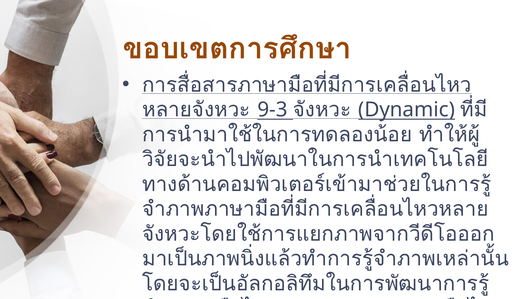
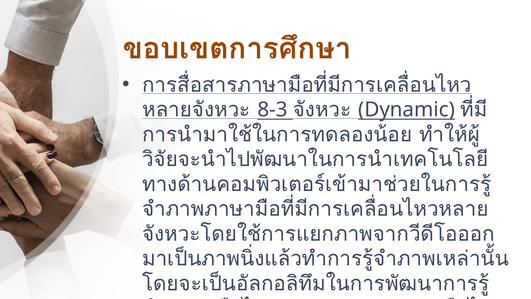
9-3: 9-3 -> 8-3
